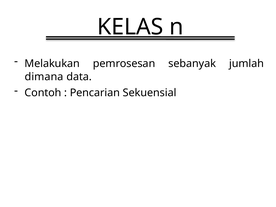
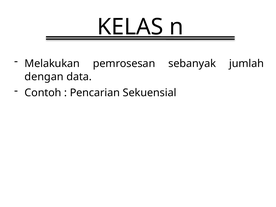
dimana: dimana -> dengan
